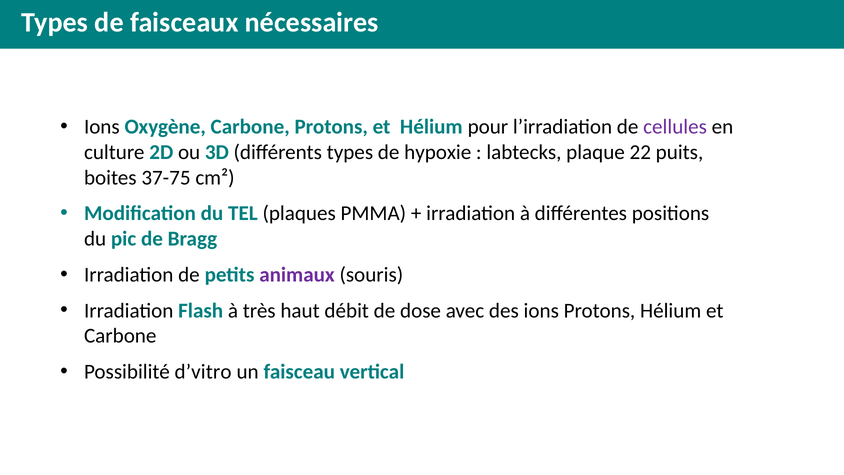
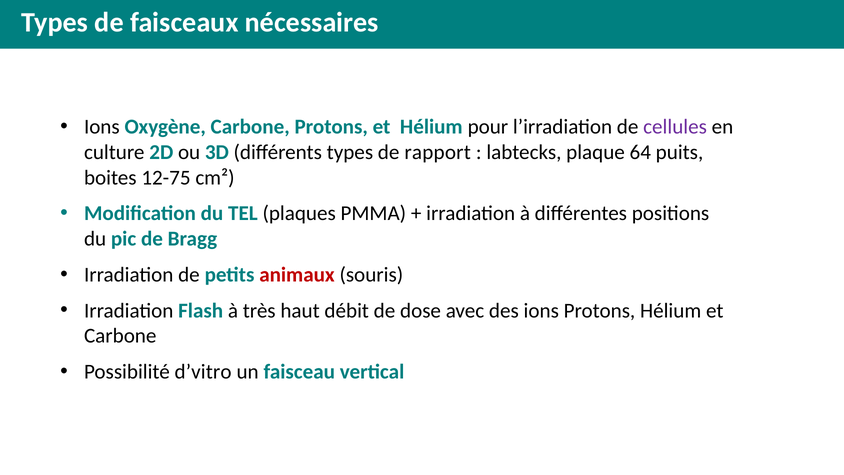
hypoxie: hypoxie -> rapport
22: 22 -> 64
37-75: 37-75 -> 12-75
animaux colour: purple -> red
